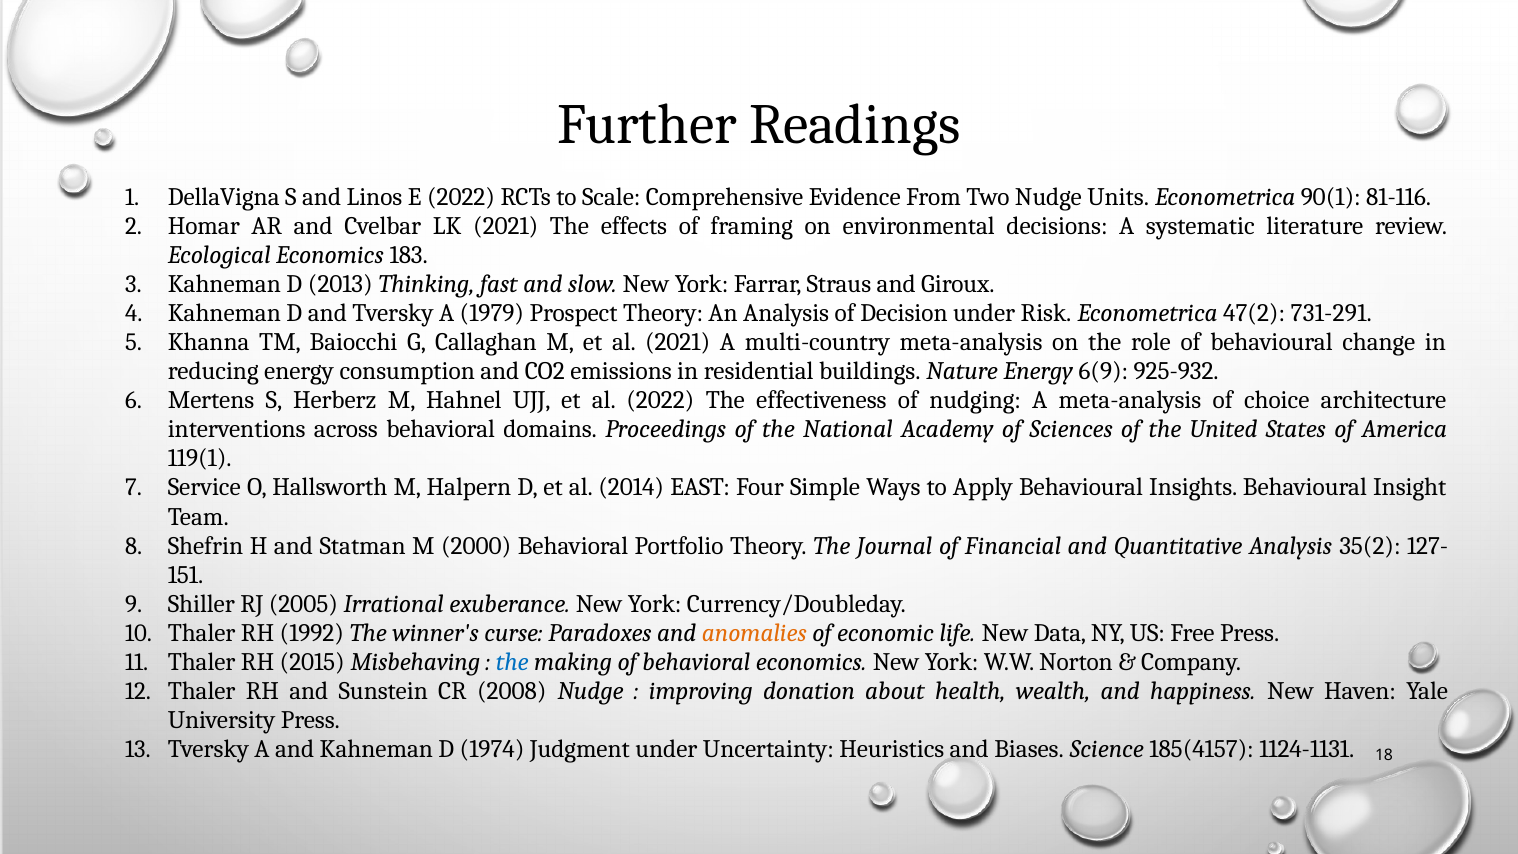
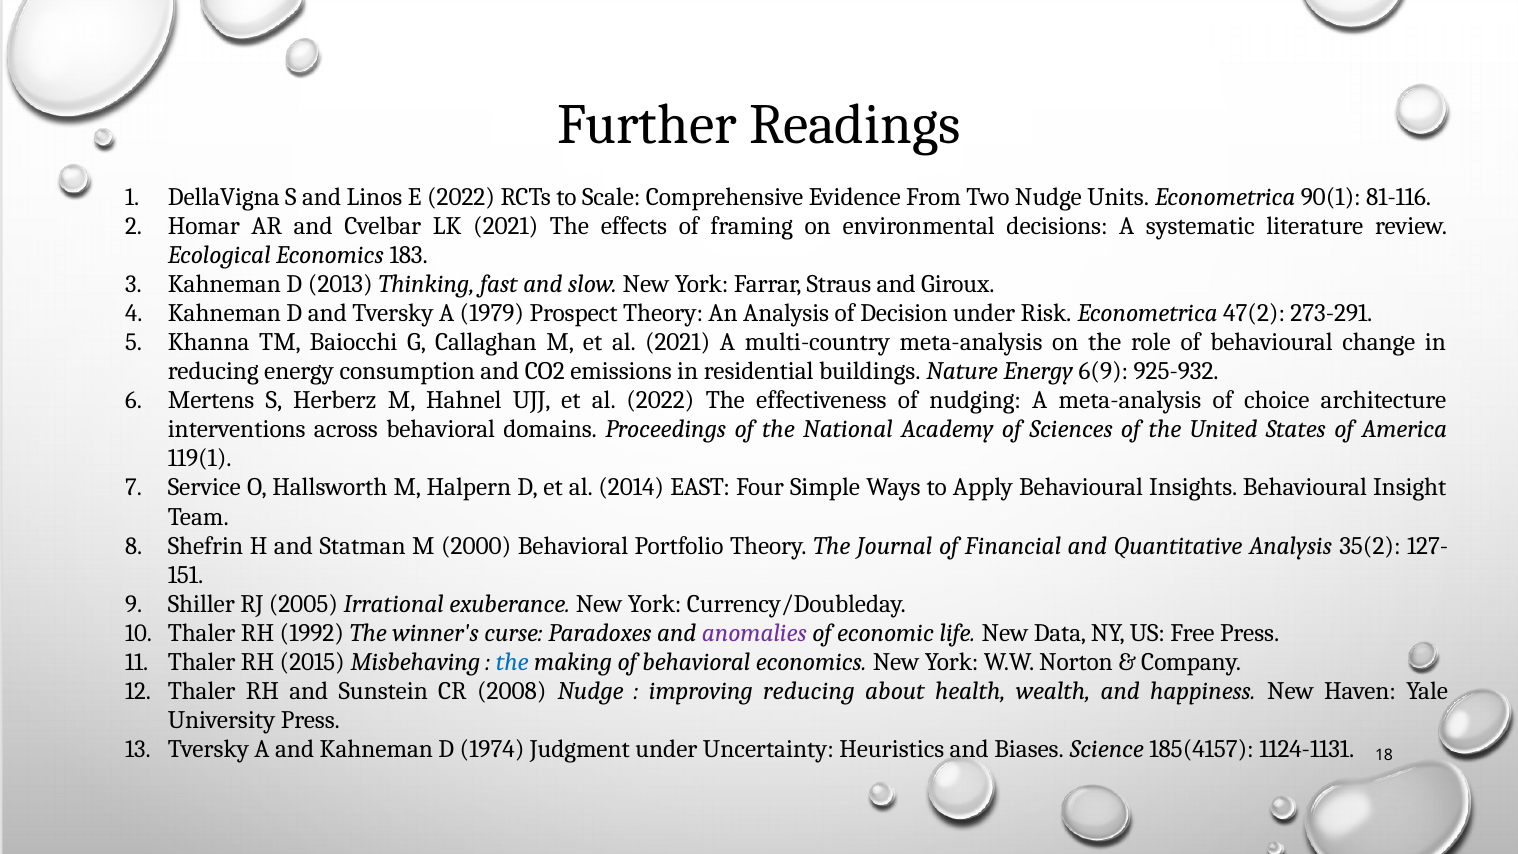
731-291: 731-291 -> 273-291
anomalies colour: orange -> purple
improving donation: donation -> reducing
